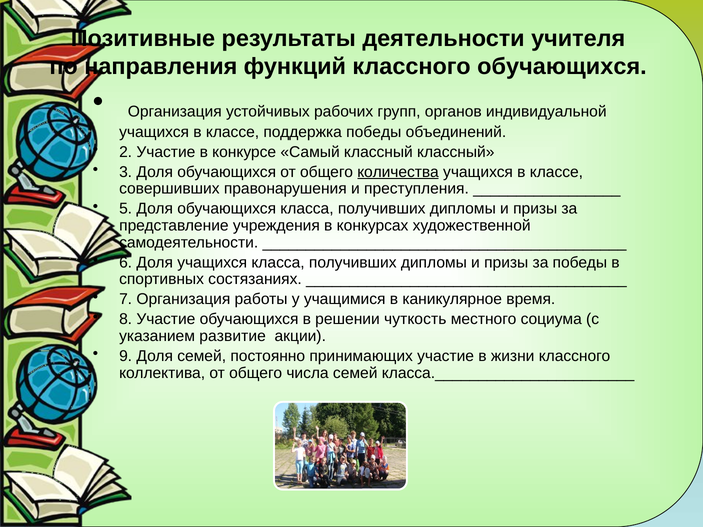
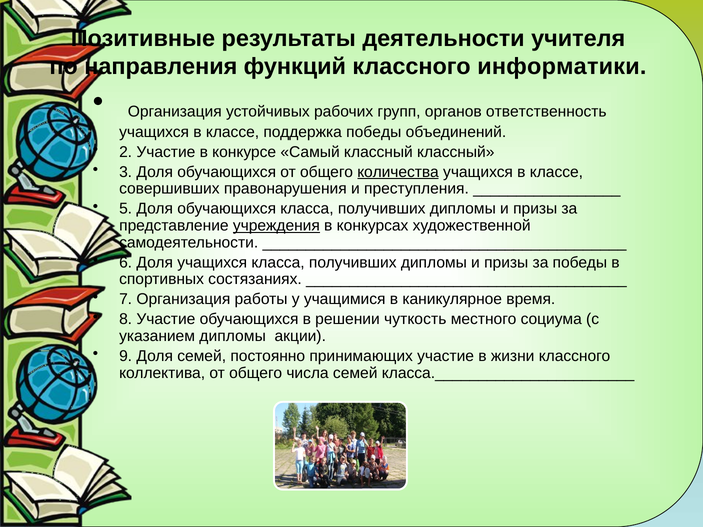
классного обучающихся: обучающихся -> информатики
индивидуальной: индивидуальной -> ответственность
учреждения underline: none -> present
указанием развитие: развитие -> дипломы
